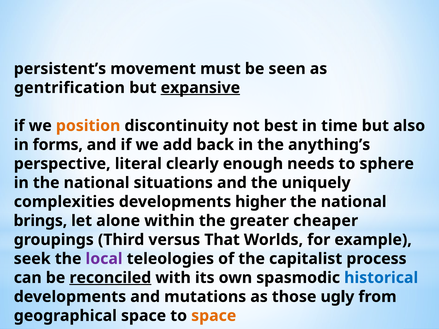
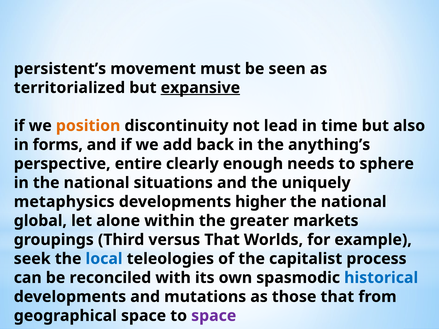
gentrification: gentrification -> territorialized
best: best -> lead
literal: literal -> entire
complexities: complexities -> metaphysics
brings: brings -> global
cheaper: cheaper -> markets
local colour: purple -> blue
reconciled underline: present -> none
those ugly: ugly -> that
space at (214, 316) colour: orange -> purple
